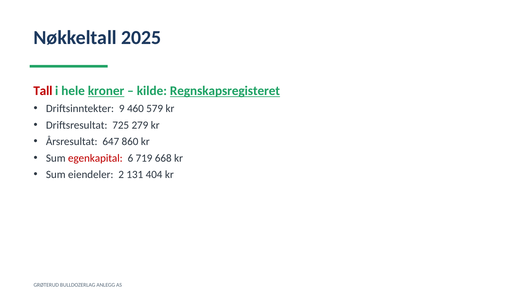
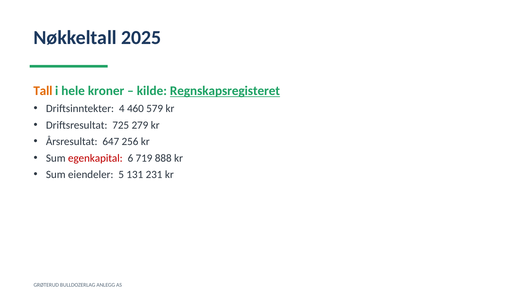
Tall colour: red -> orange
kroner underline: present -> none
9: 9 -> 4
860: 860 -> 256
668: 668 -> 888
2: 2 -> 5
404: 404 -> 231
